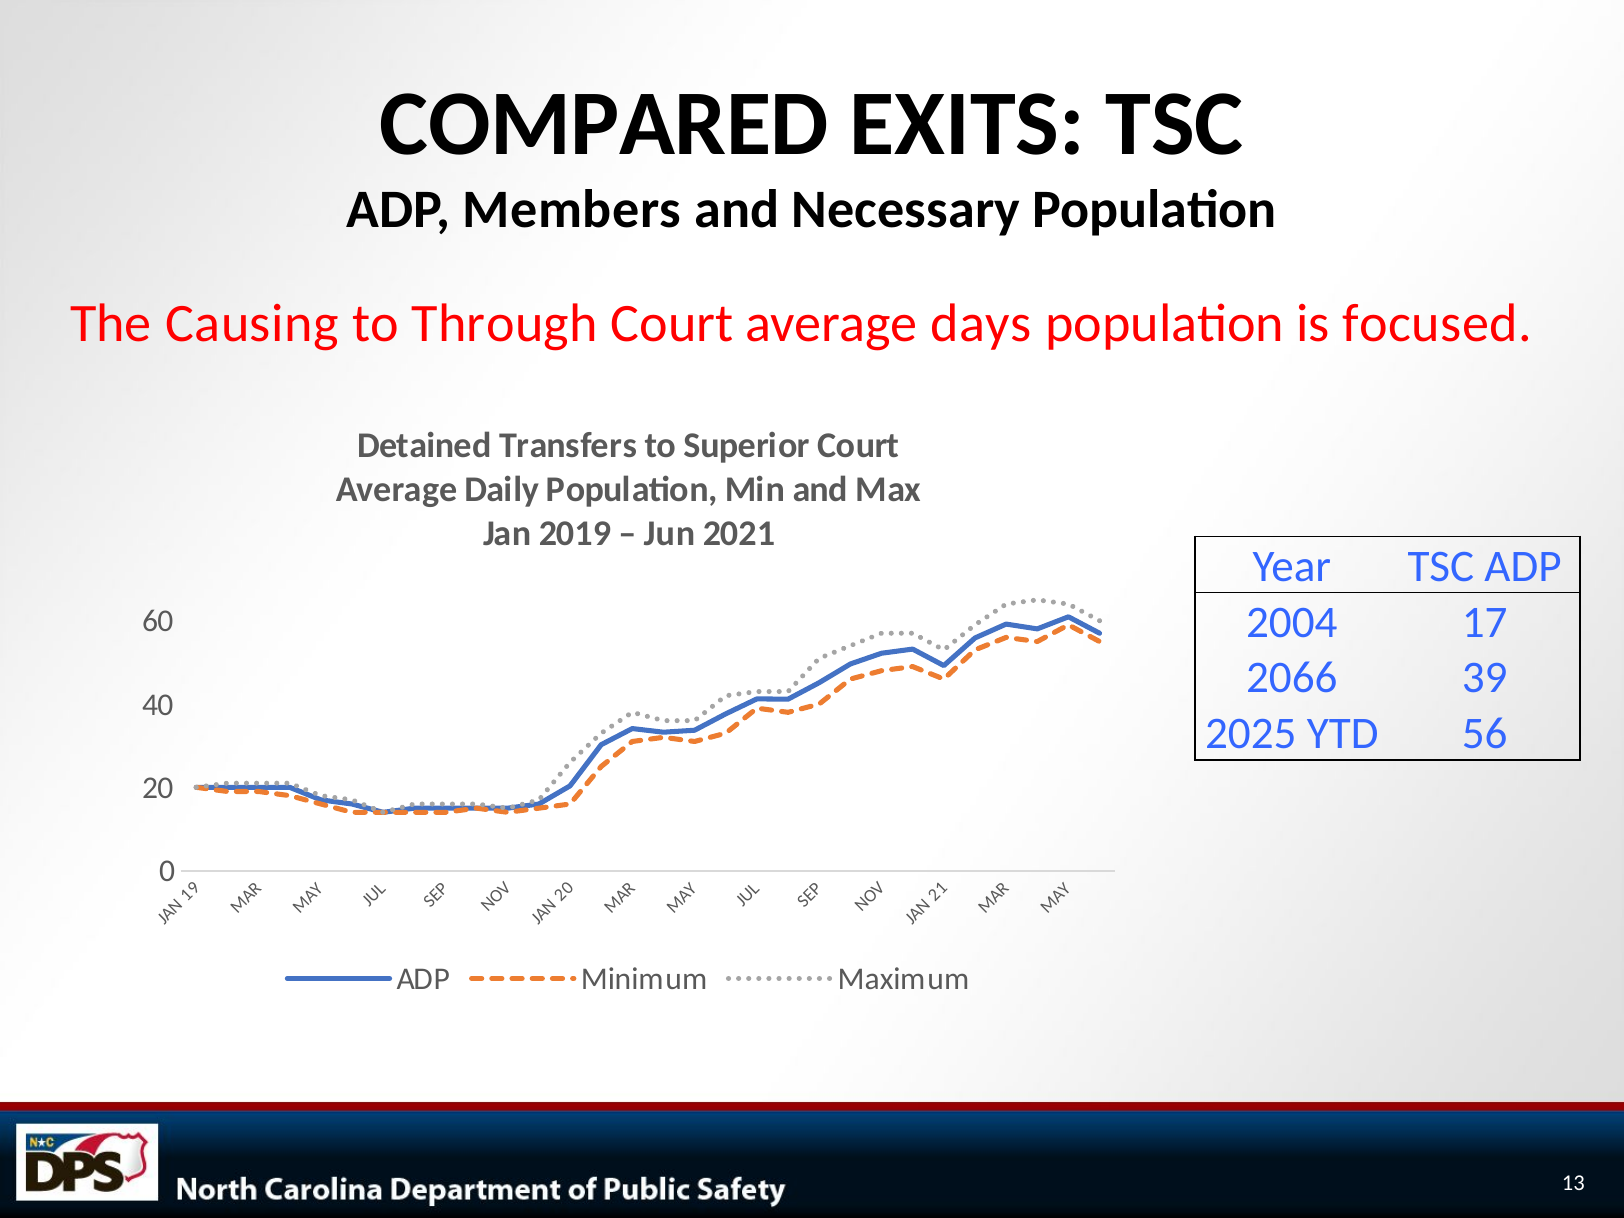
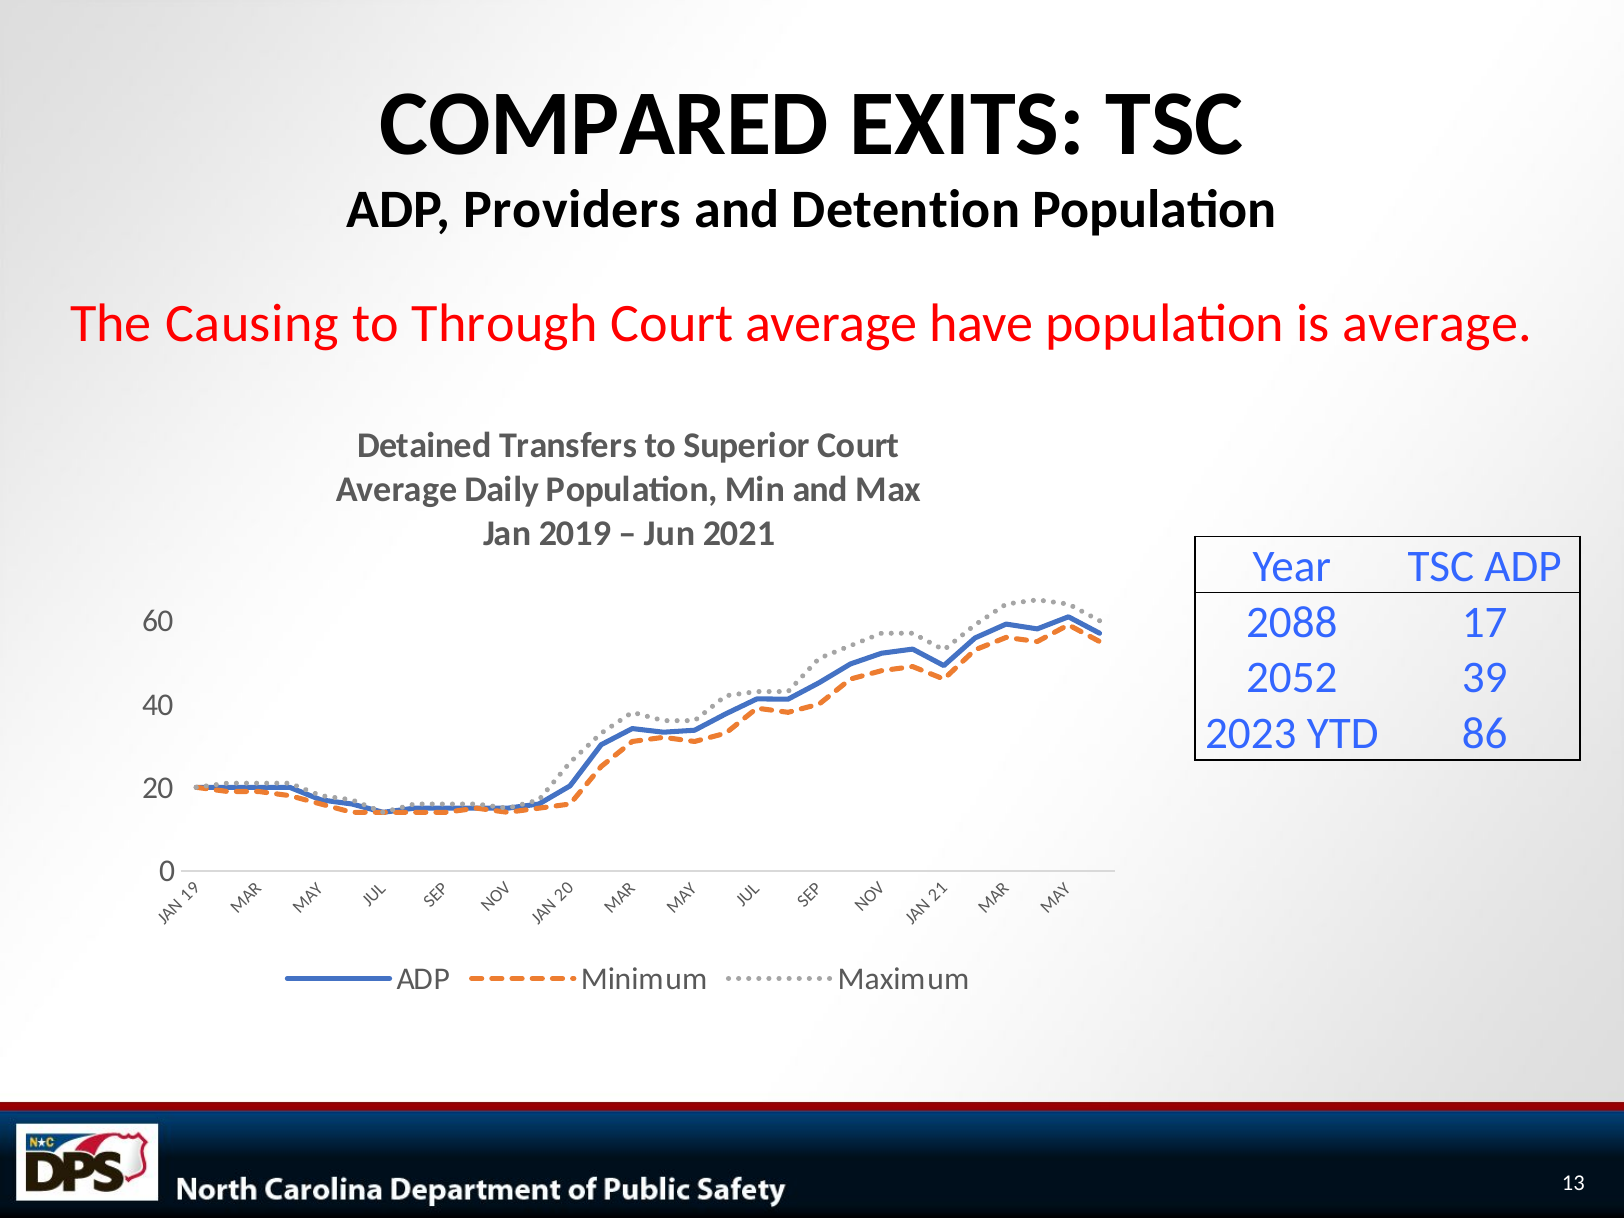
Members: Members -> Providers
Necessary: Necessary -> Detention
days: days -> have
is focused: focused -> average
2004: 2004 -> 2088
2066: 2066 -> 2052
2025: 2025 -> 2023
56: 56 -> 86
